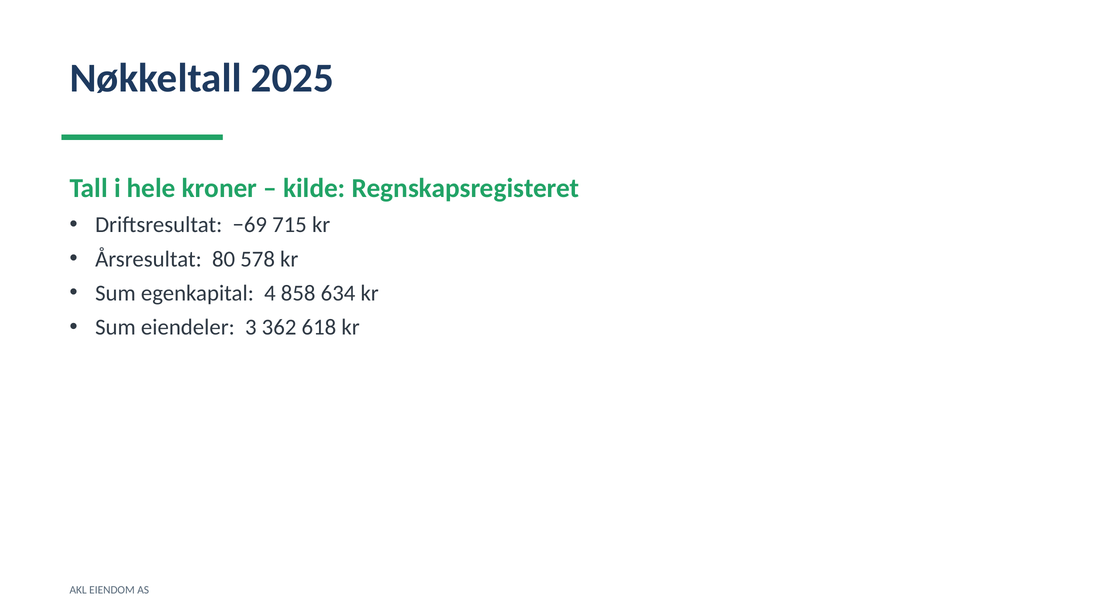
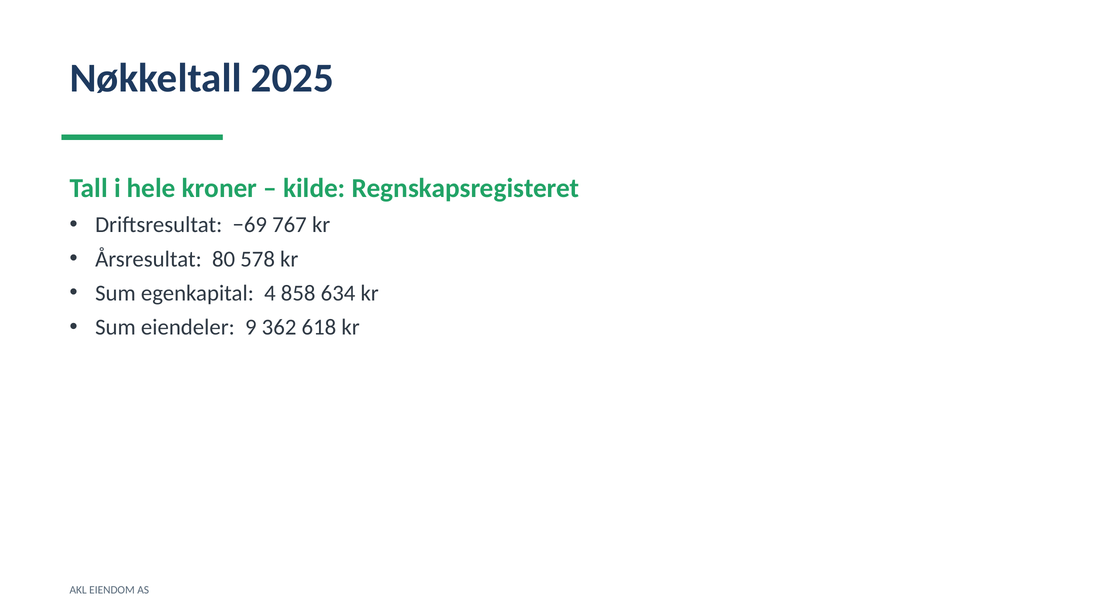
715: 715 -> 767
3: 3 -> 9
